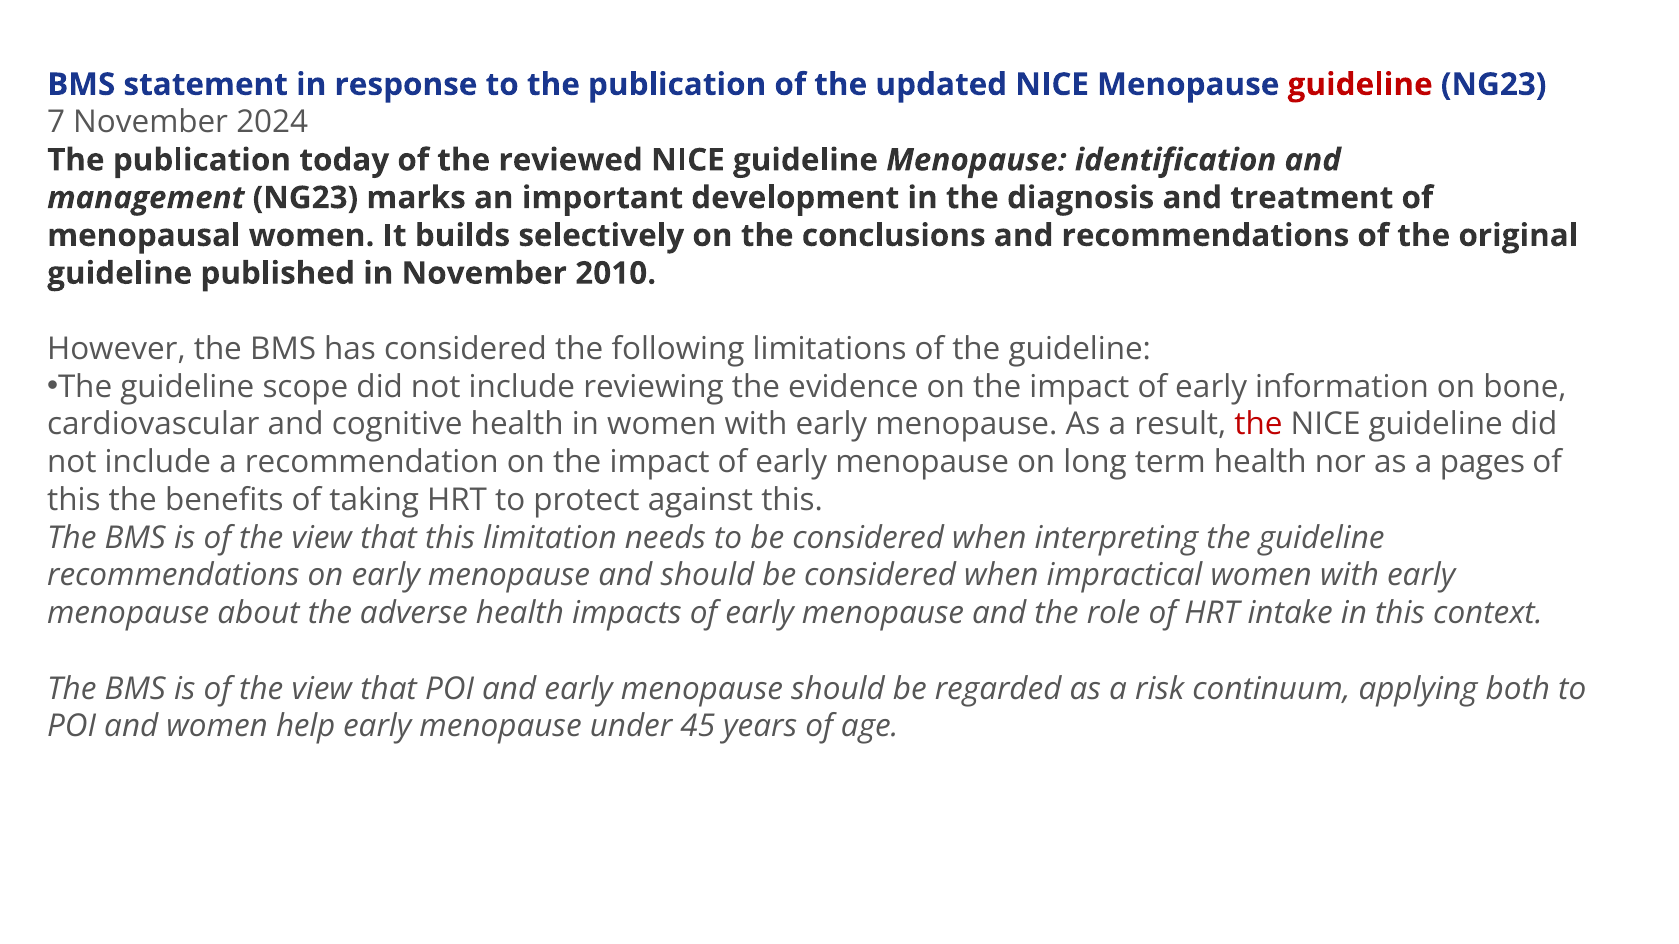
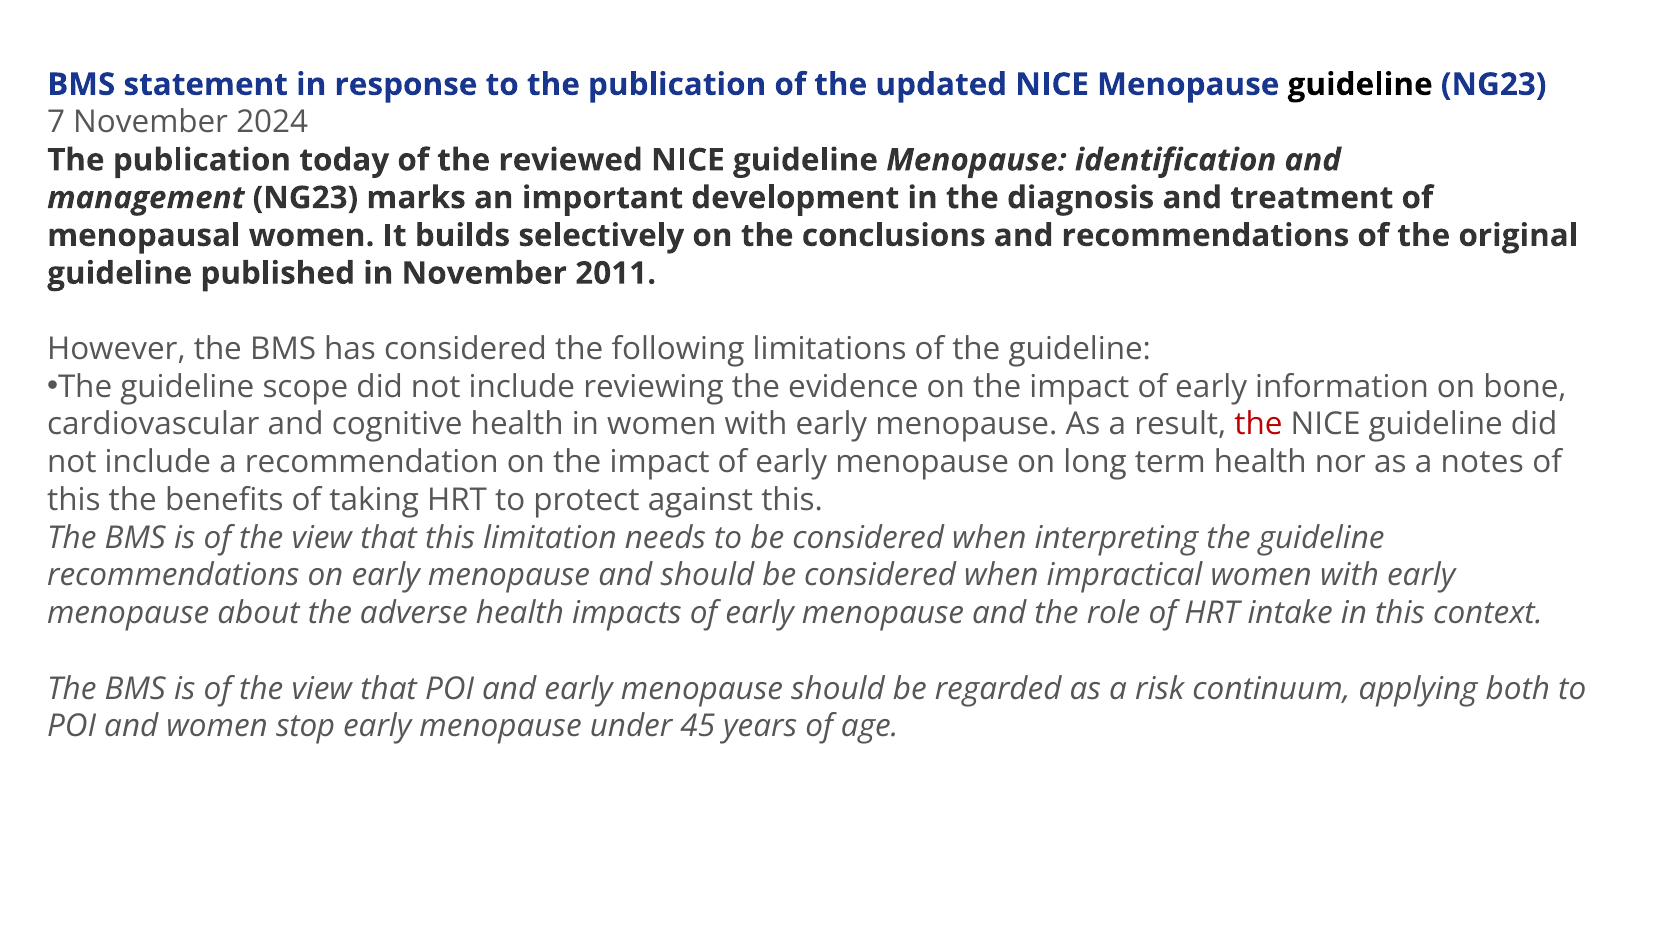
guideline at (1360, 85) colour: red -> black
2010: 2010 -> 2011
pages: pages -> notes
help: help -> stop
